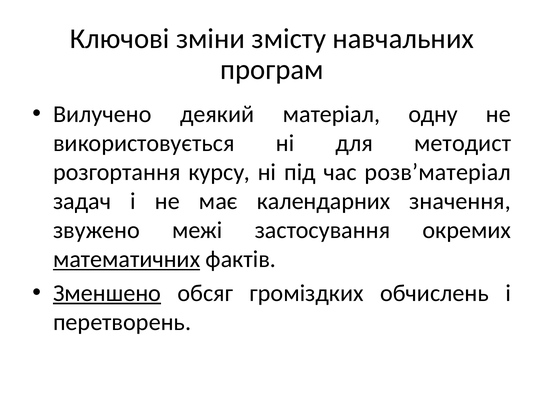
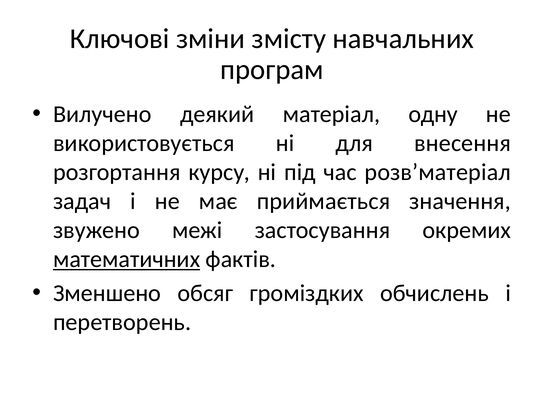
методист: методист -> внесення
календарних: календарних -> приймається
Зменшено underline: present -> none
